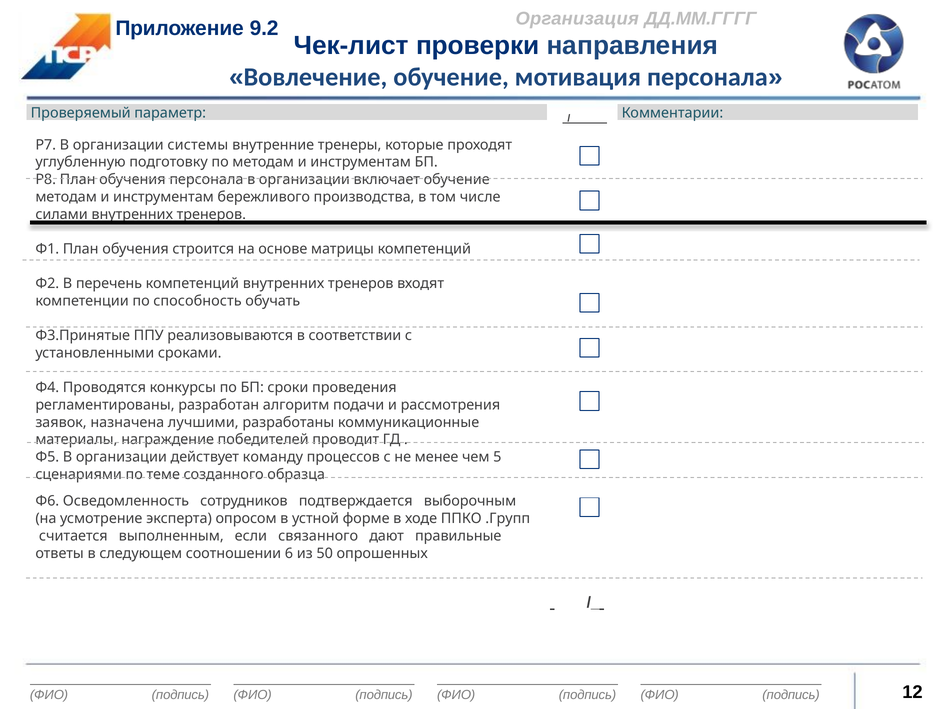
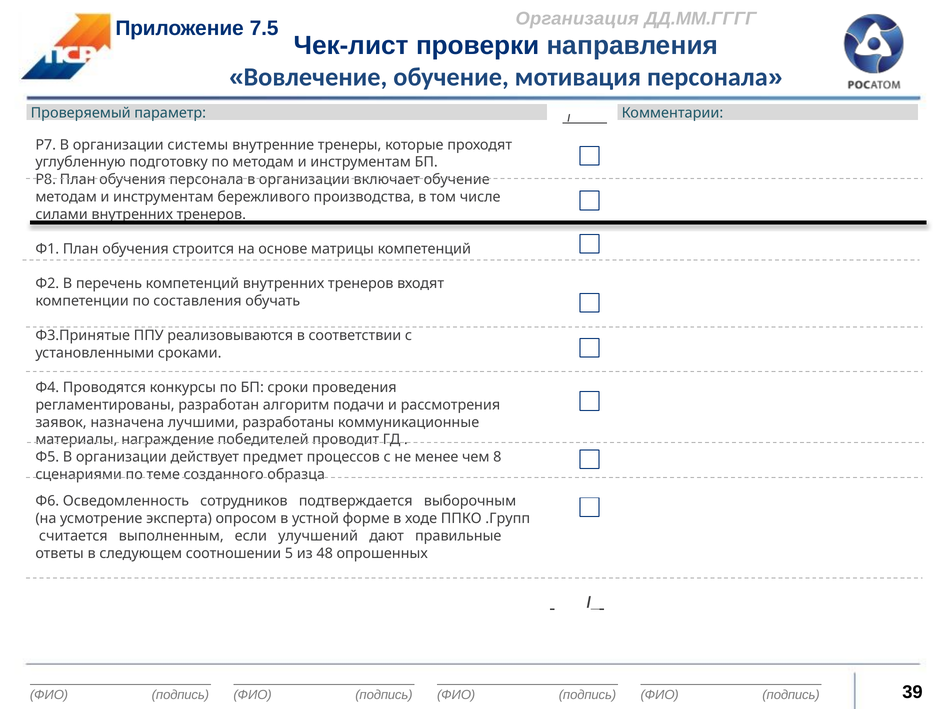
9.2: 9.2 -> 7.5
способность: способность -> составления
команду: команду -> предмет
5: 5 -> 8
связанного: связанного -> улучшений
6: 6 -> 5
50: 50 -> 48
12: 12 -> 39
